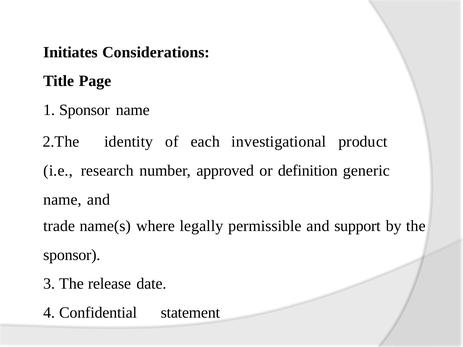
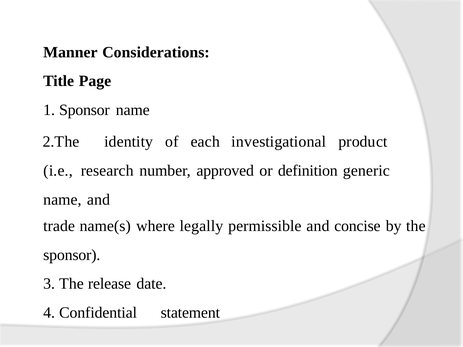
Initiates: Initiates -> Manner
support: support -> concise
